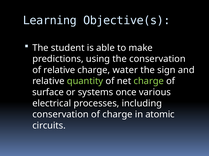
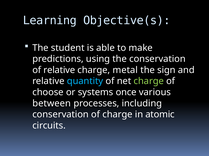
water: water -> metal
quantity colour: light green -> light blue
surface: surface -> choose
electrical: electrical -> between
